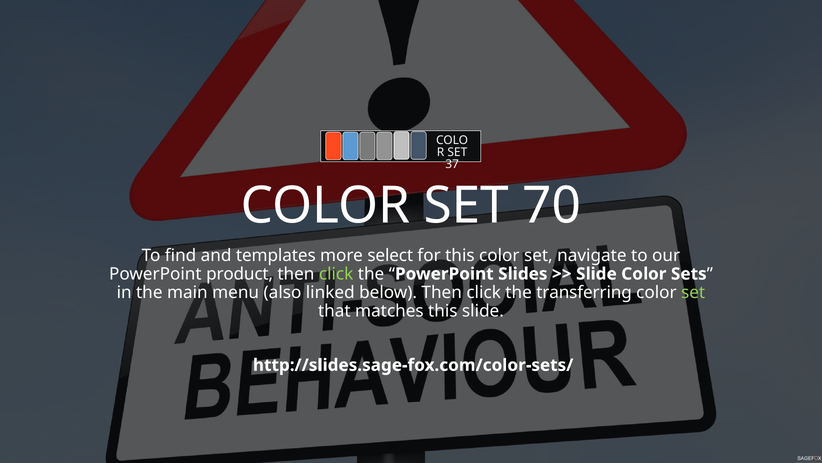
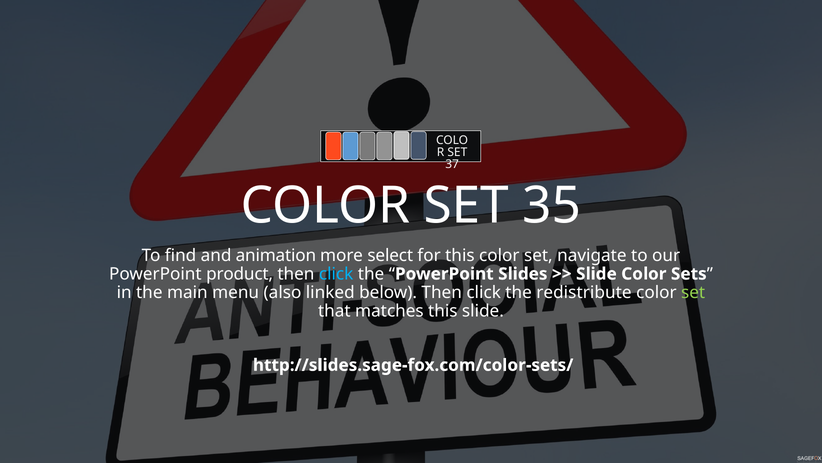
70: 70 -> 35
templates: templates -> animation
click at (336, 274) colour: light green -> light blue
transferring: transferring -> redistribute
